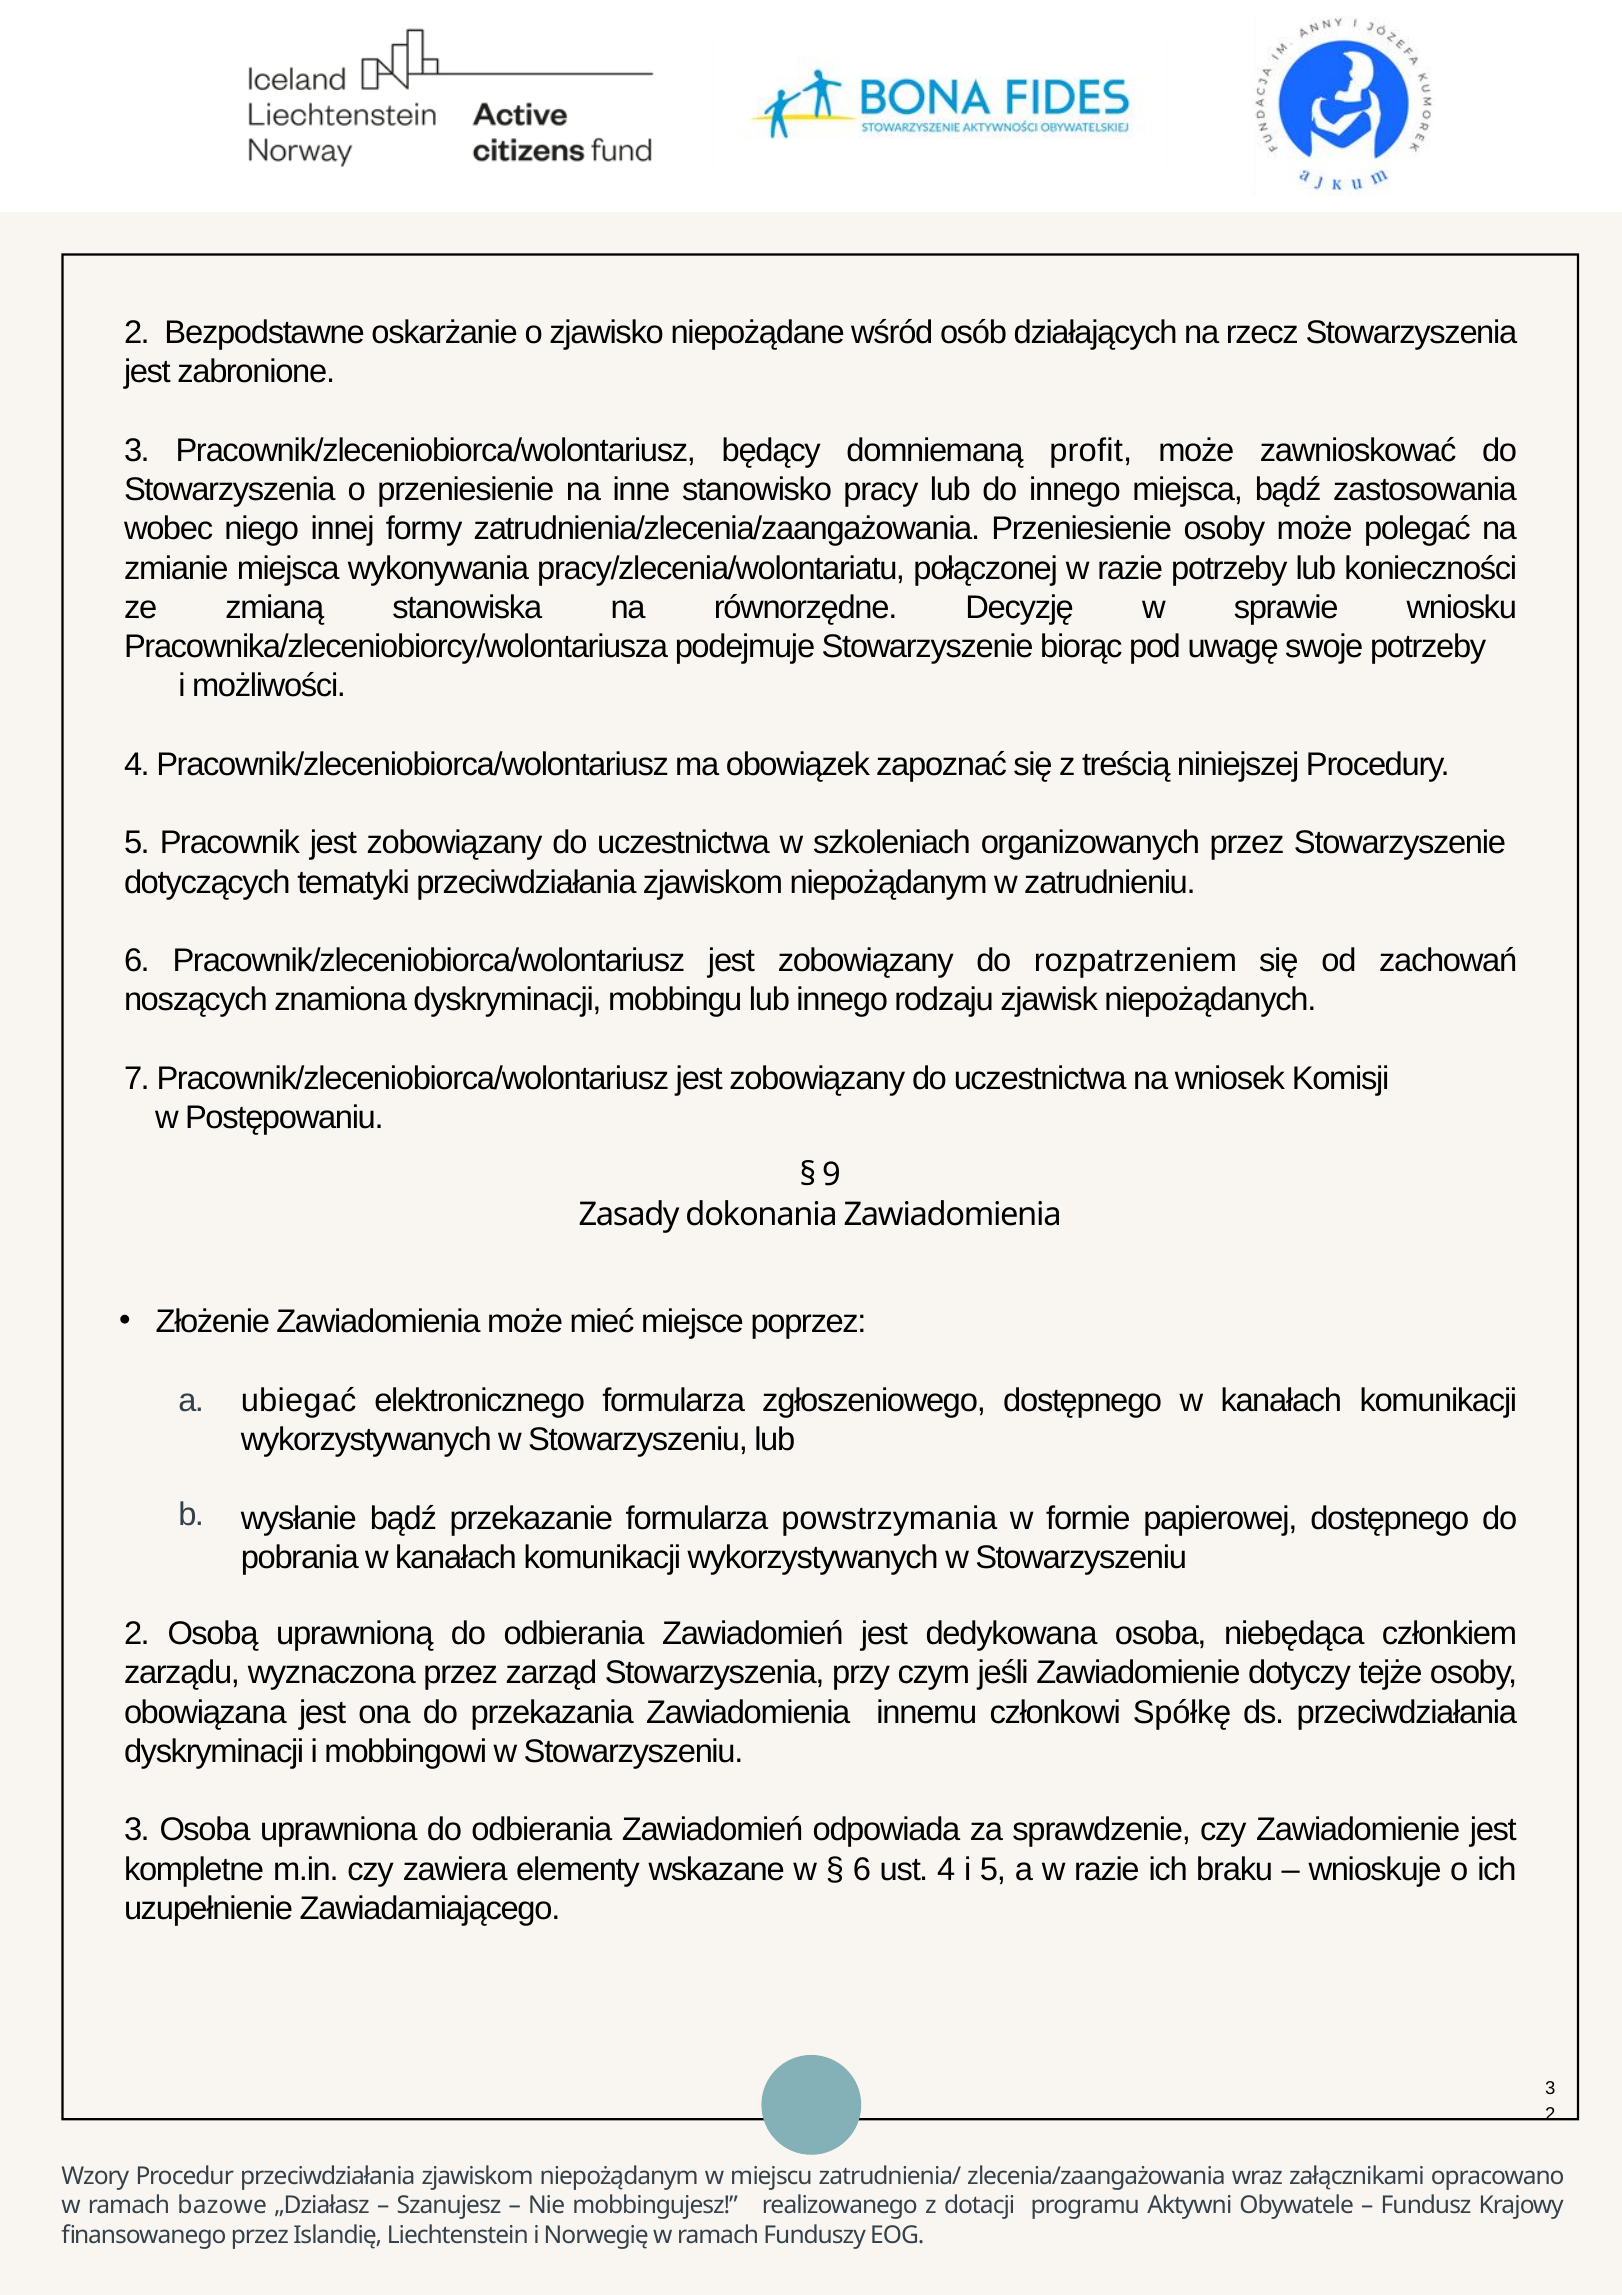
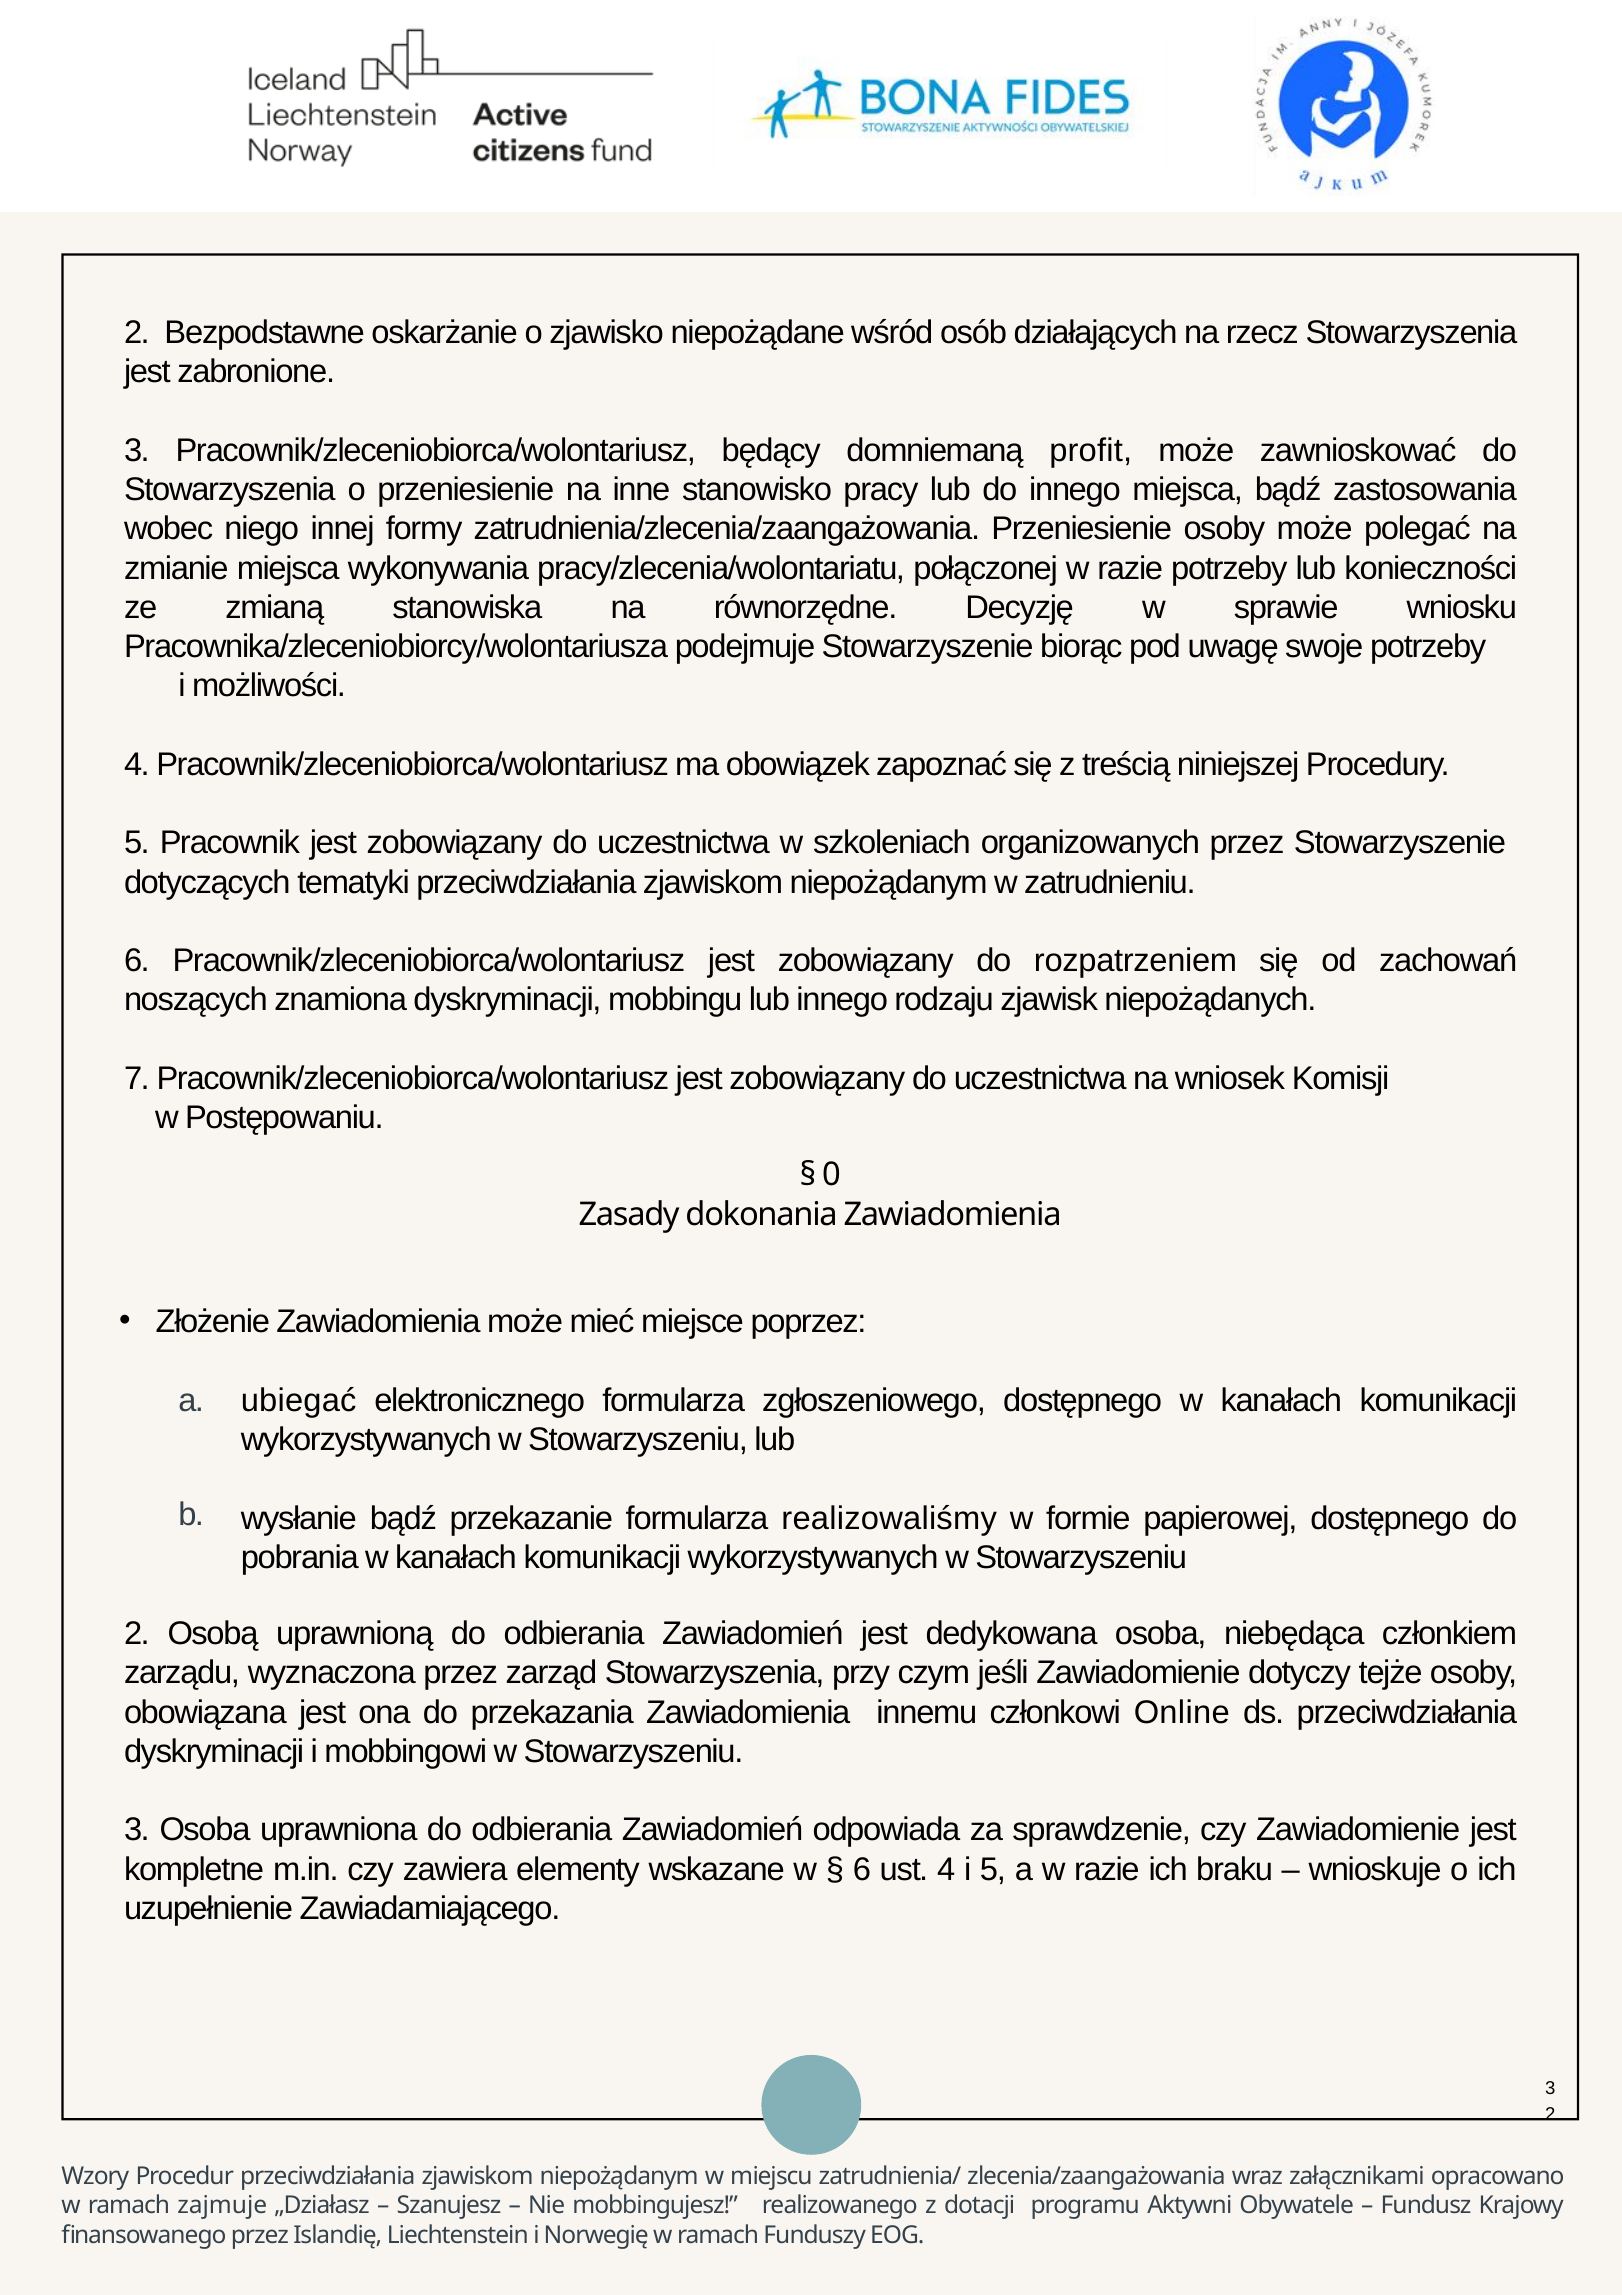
9: 9 -> 0
powstrzymania: powstrzymania -> realizowaliśmy
Spółkę: Spółkę -> Online
bazowe: bazowe -> zajmuje
